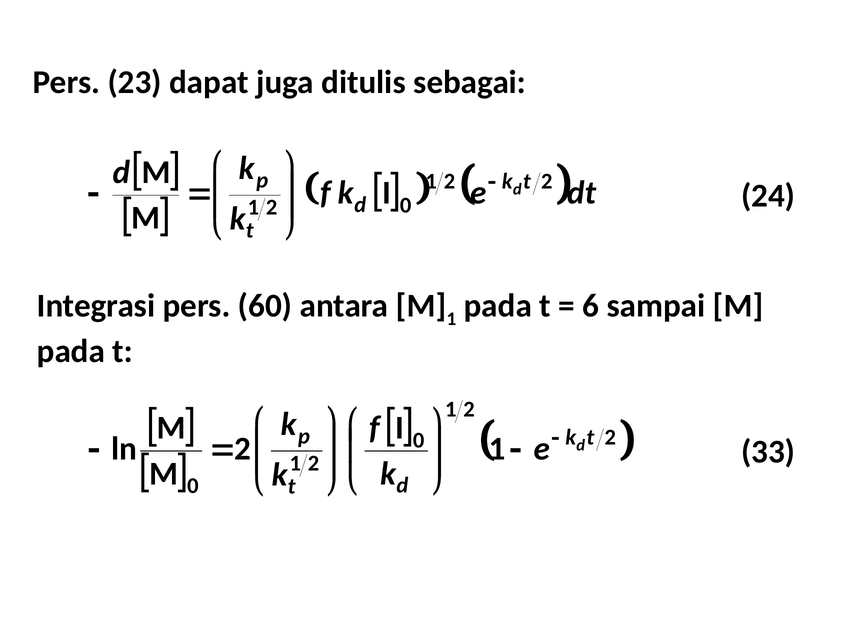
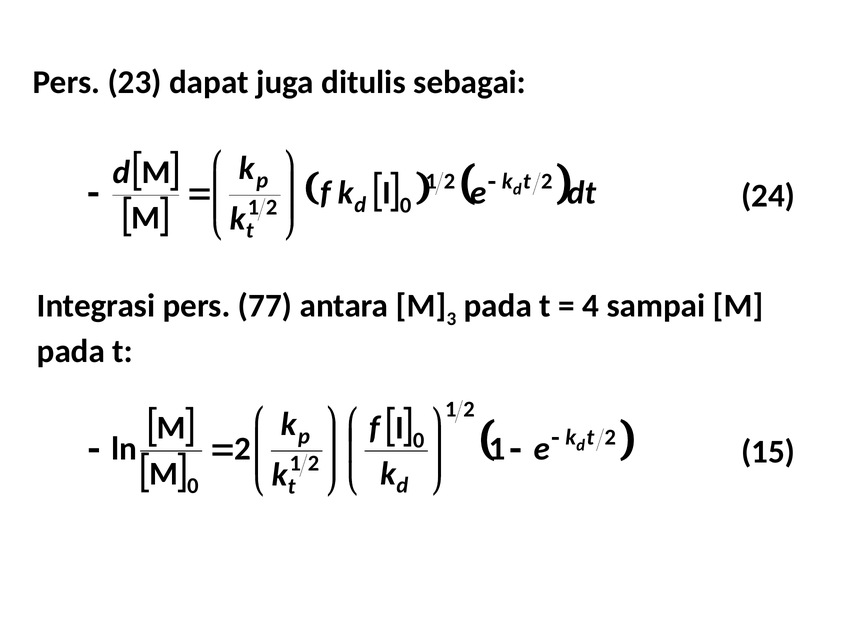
60: 60 -> 77
M 1: 1 -> 3
6: 6 -> 4
33: 33 -> 15
